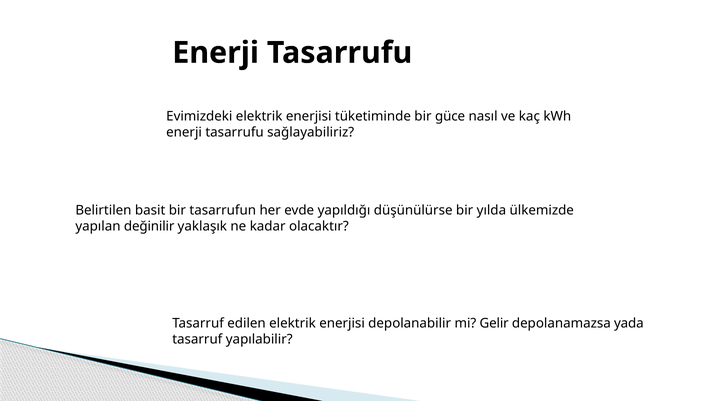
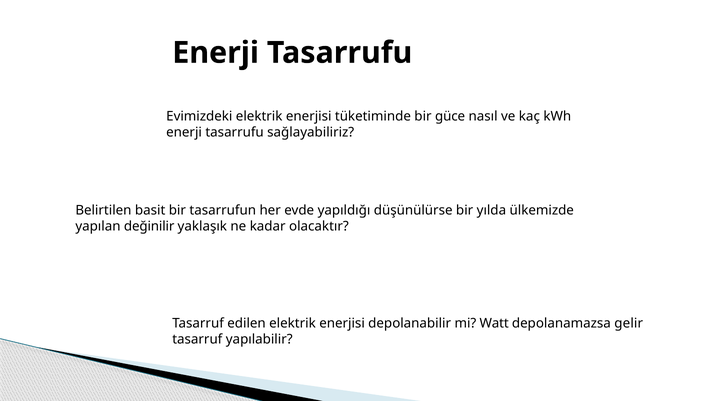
Gelir: Gelir -> Watt
yada: yada -> gelir
